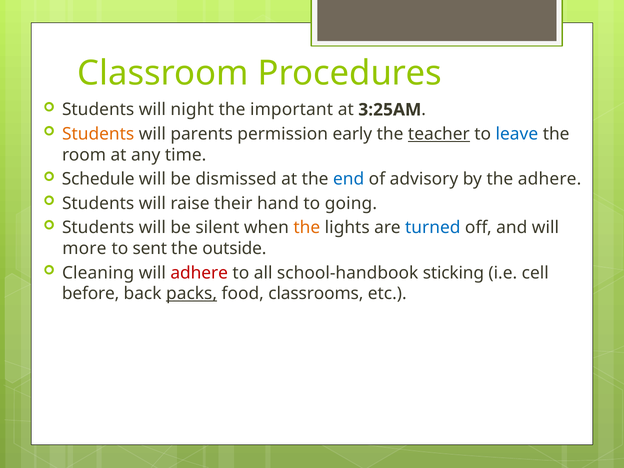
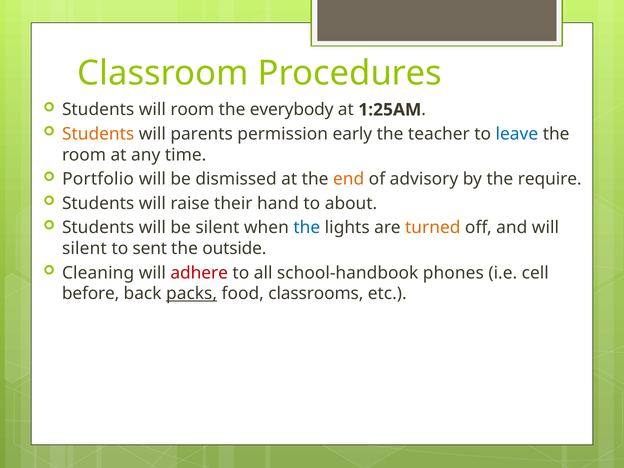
will night: night -> room
important: important -> everybody
3:25AM: 3:25AM -> 1:25AM
teacher underline: present -> none
Schedule: Schedule -> Portfolio
end colour: blue -> orange
the adhere: adhere -> require
going: going -> about
the at (307, 228) colour: orange -> blue
turned colour: blue -> orange
more at (84, 249): more -> silent
sticking: sticking -> phones
